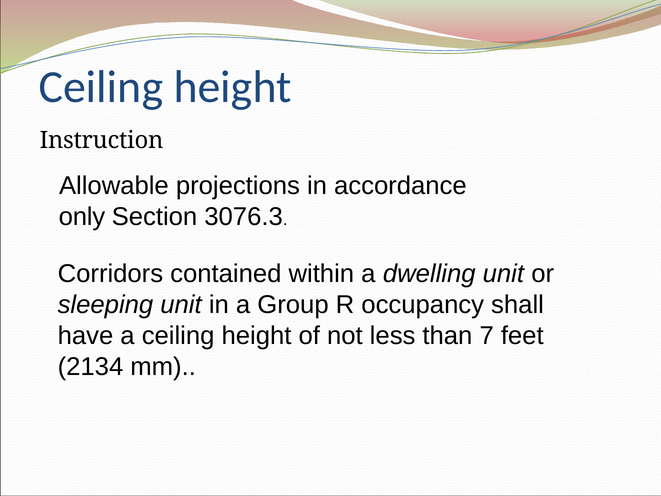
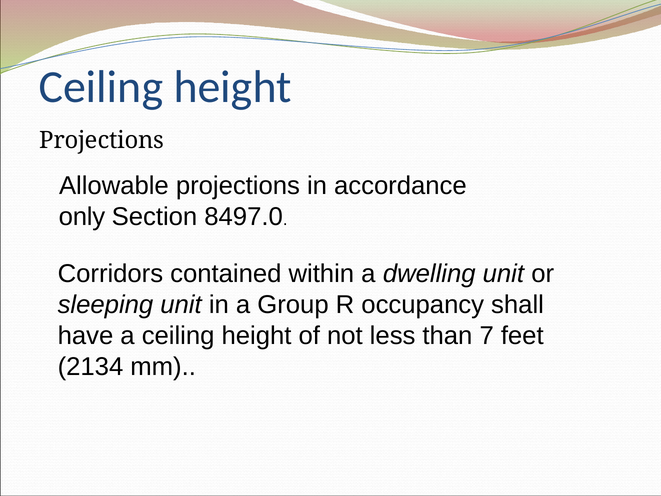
Instruction at (102, 140): Instruction -> Projections
3076.3: 3076.3 -> 8497.0
